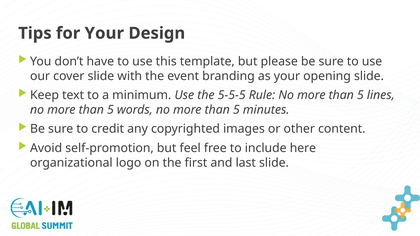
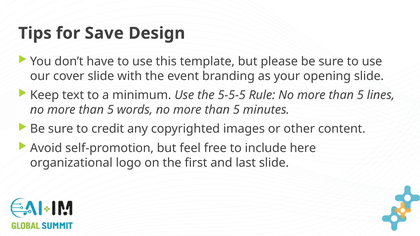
for Your: Your -> Save
